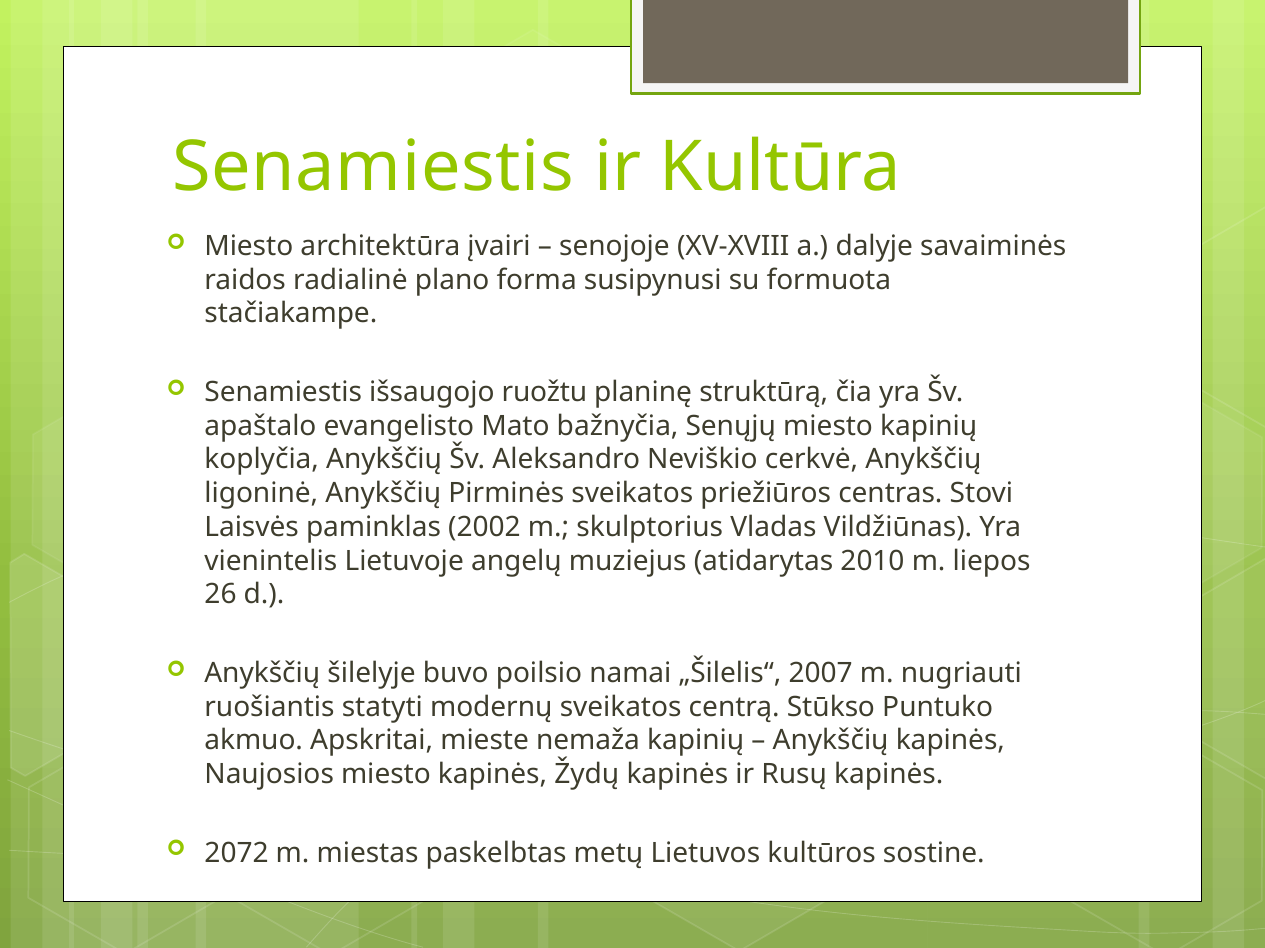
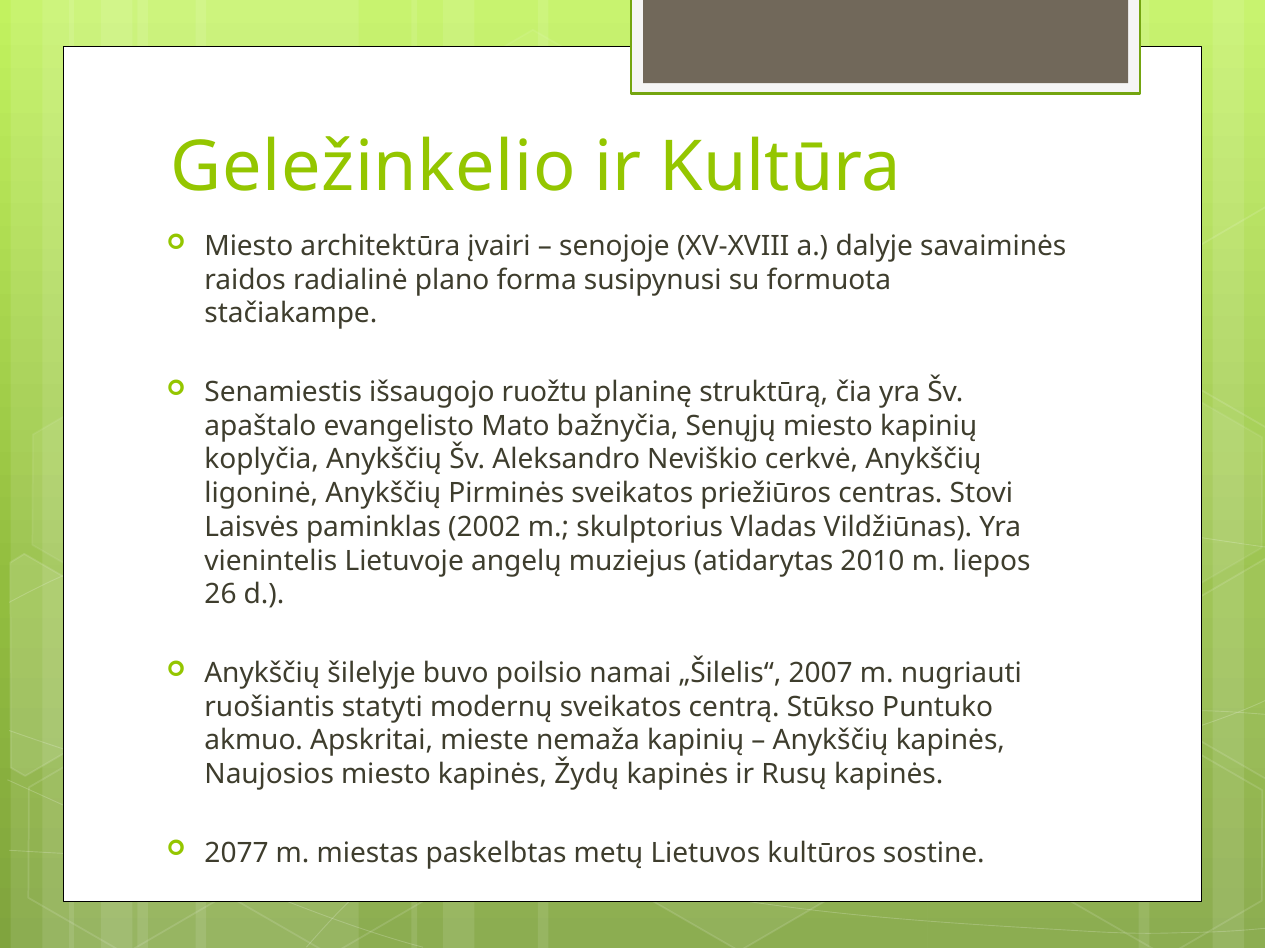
Senamiestis at (373, 167): Senamiestis -> Geležinkelio
2072: 2072 -> 2077
